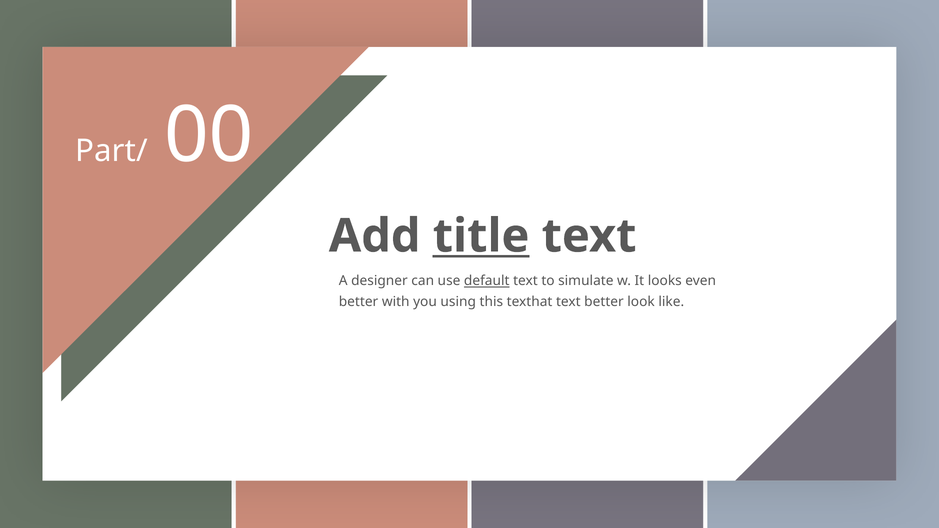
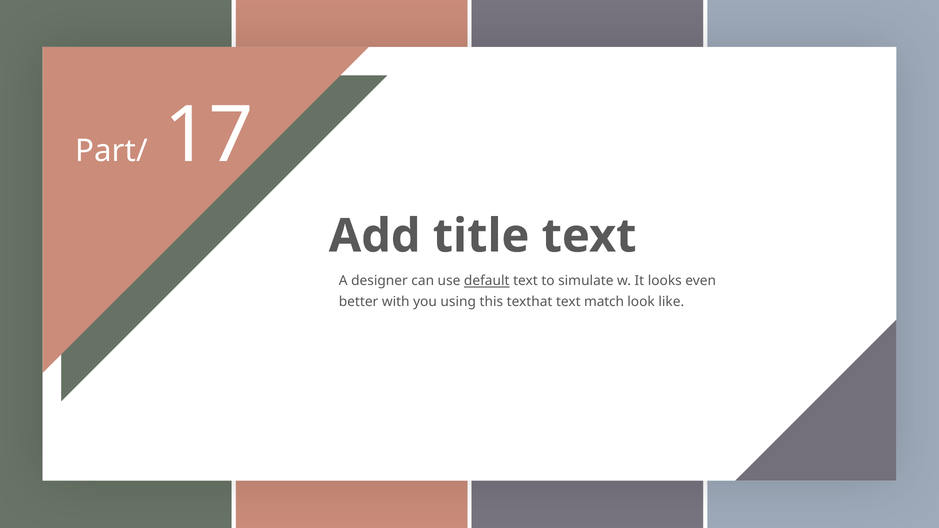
00: 00 -> 17
title underline: present -> none
text better: better -> match
